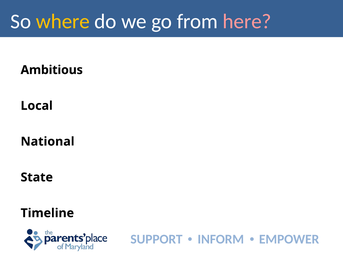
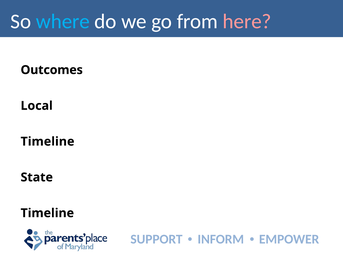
where colour: yellow -> light blue
Ambitious: Ambitious -> Outcomes
National at (48, 142): National -> Timeline
